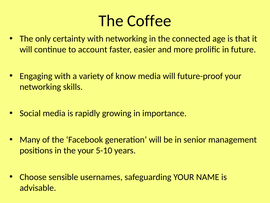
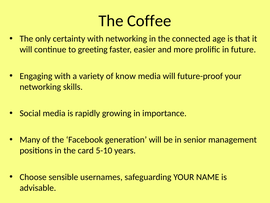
account: account -> greeting
the your: your -> card
